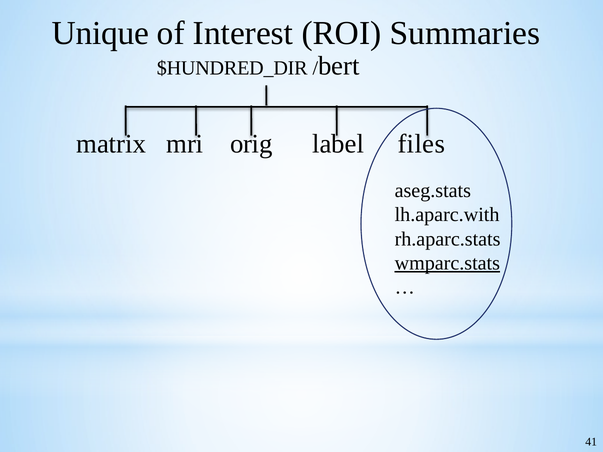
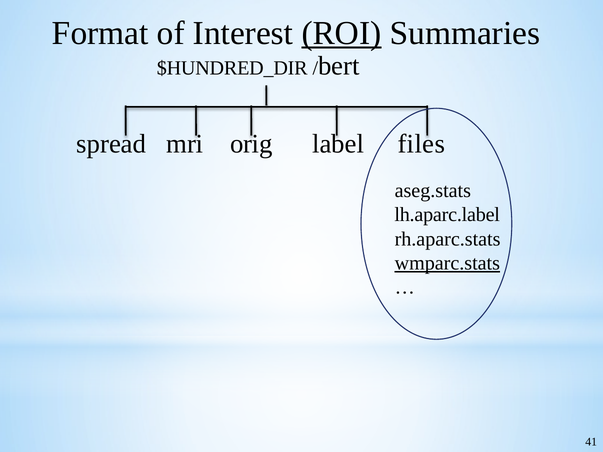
Unique: Unique -> Format
ROI underline: none -> present
matrix: matrix -> spread
lh.aparc.with: lh.aparc.with -> lh.aparc.label
